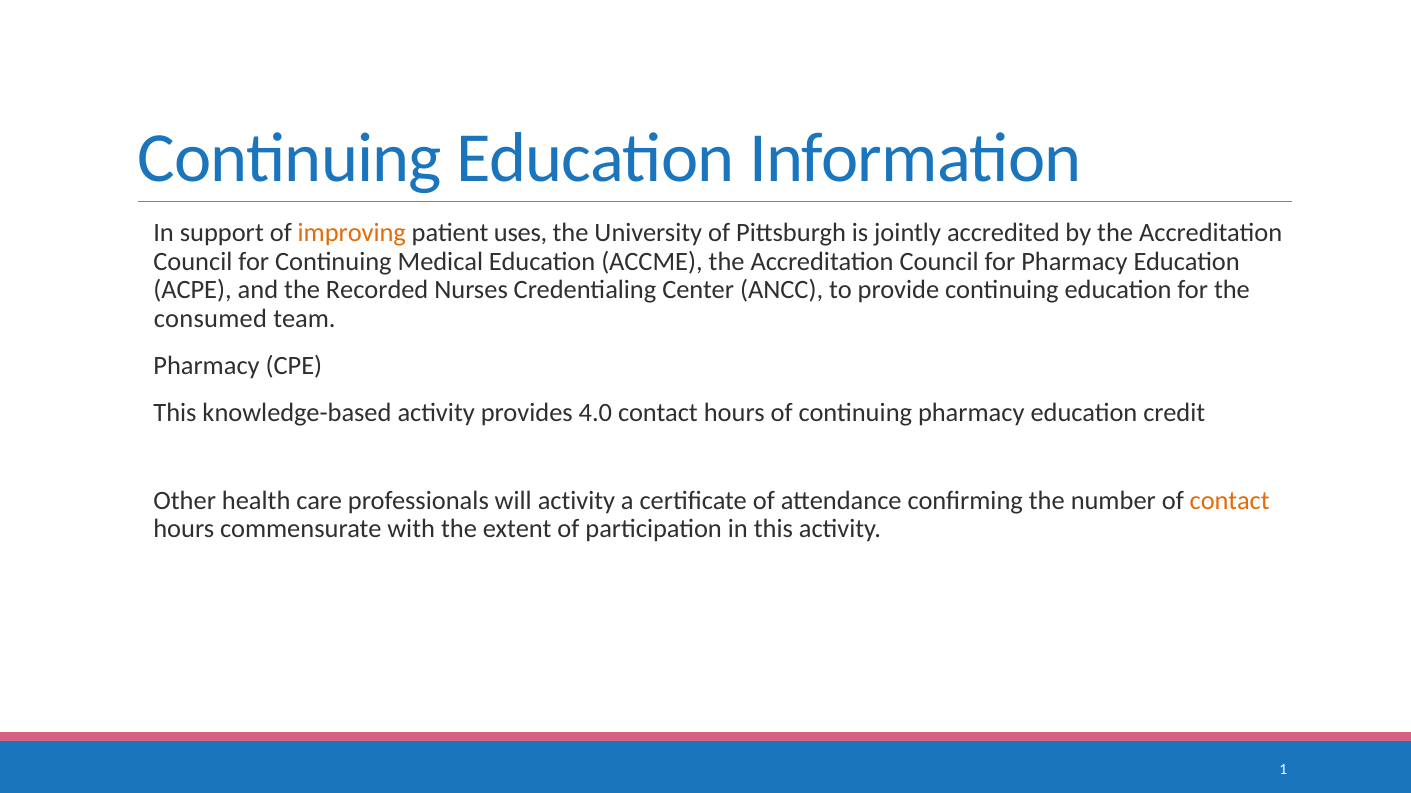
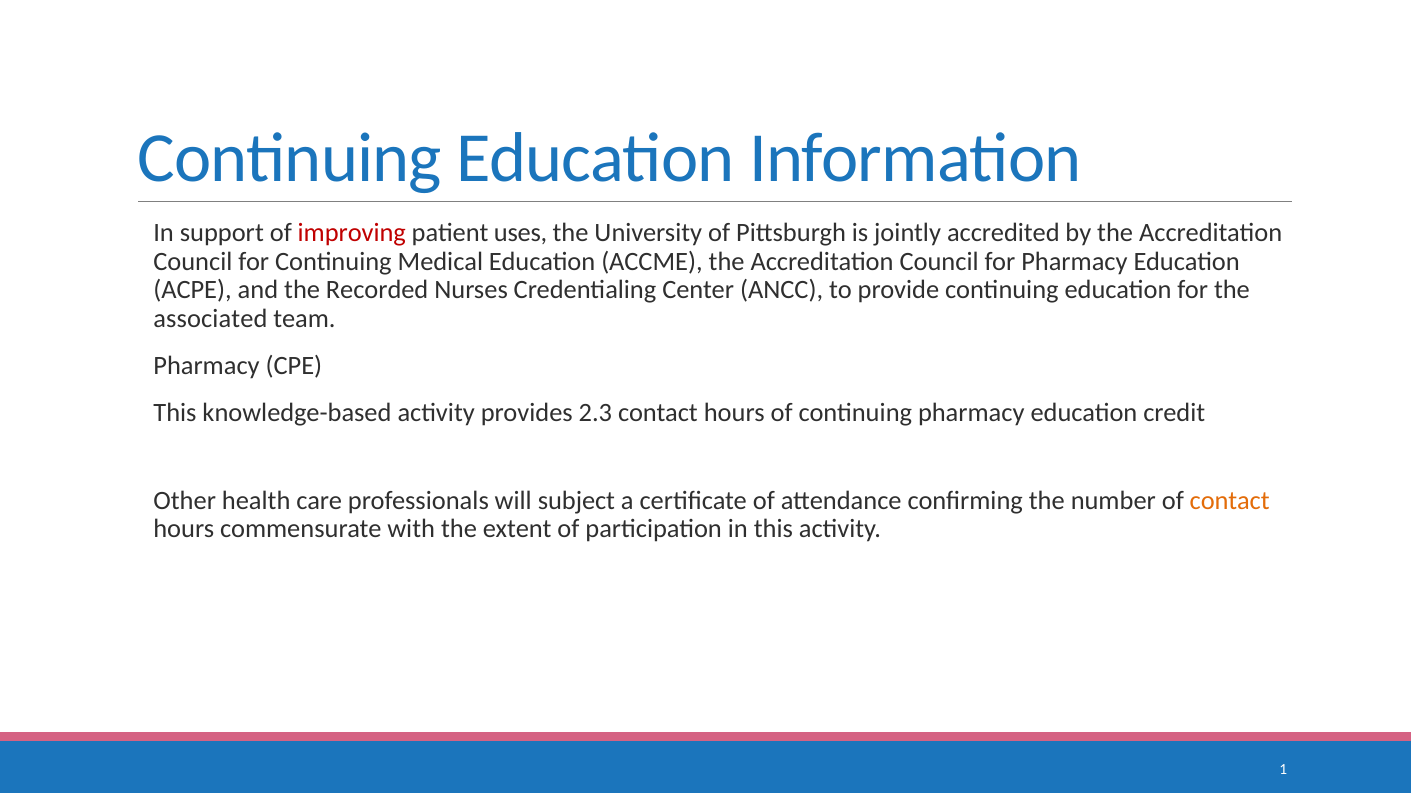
improving colour: orange -> red
consumed: consumed -> associated
4.0: 4.0 -> 2.3
will activity: activity -> subject
